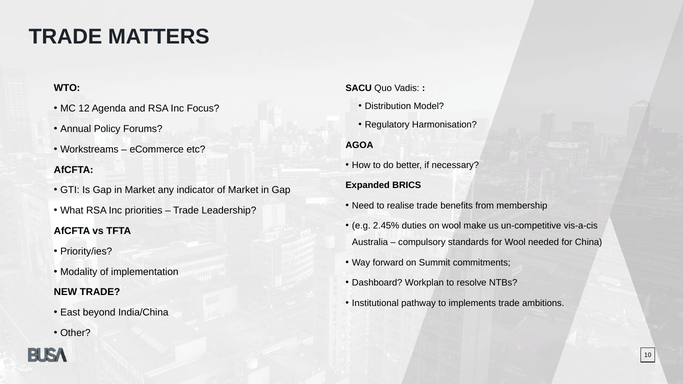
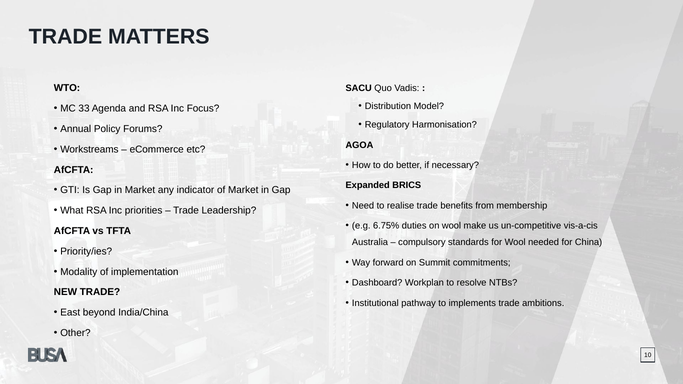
12: 12 -> 33
2.45%: 2.45% -> 6.75%
